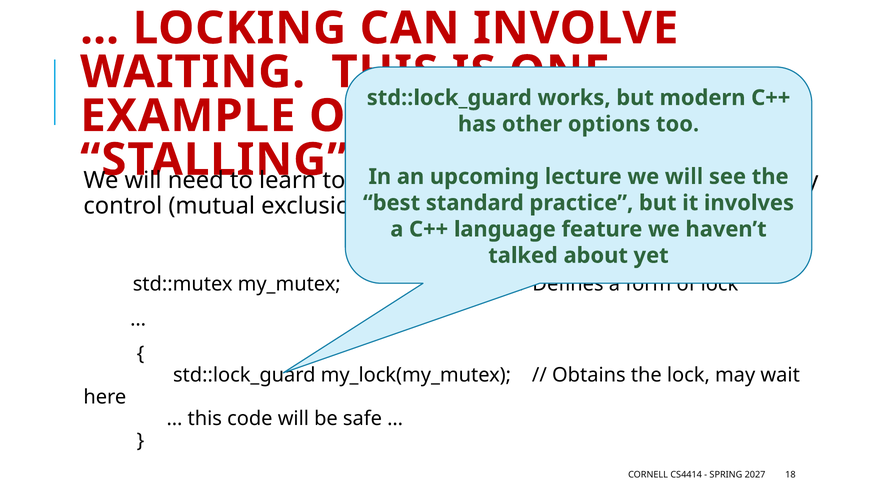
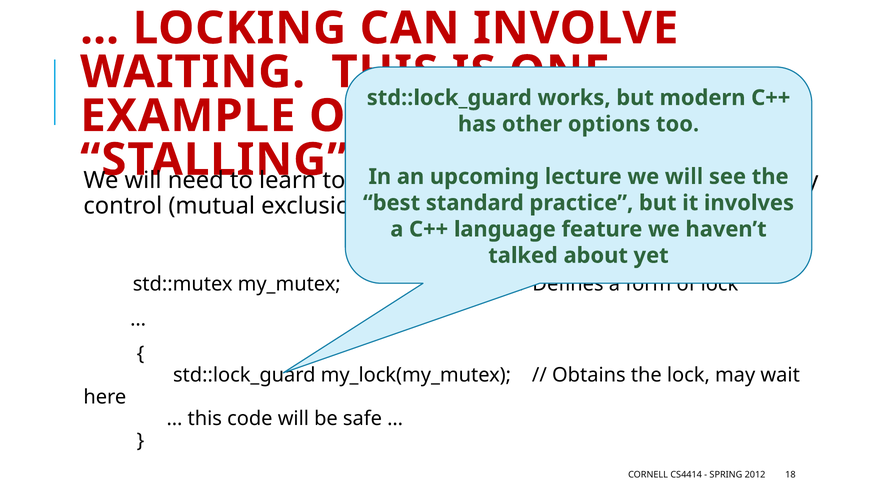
2027: 2027 -> 2012
